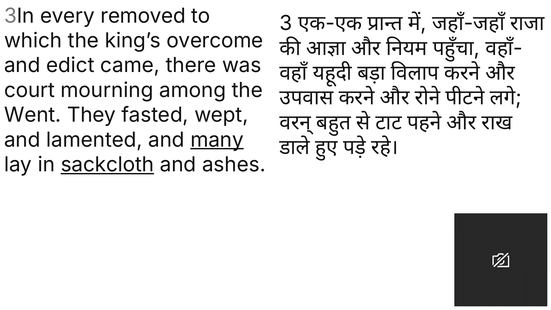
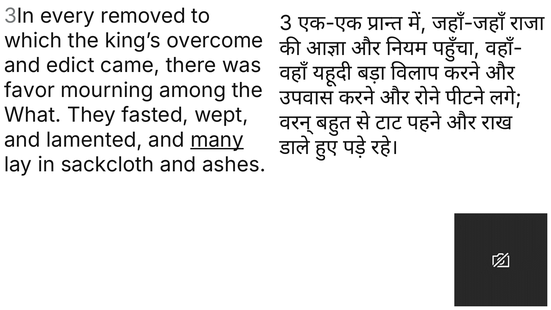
court: court -> favor
Went: Went -> What
sackcloth underline: present -> none
